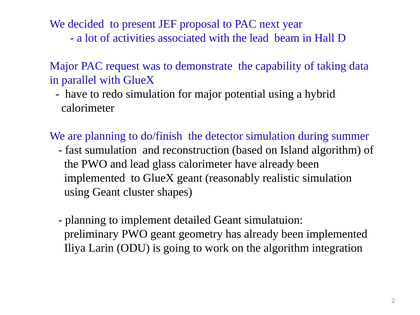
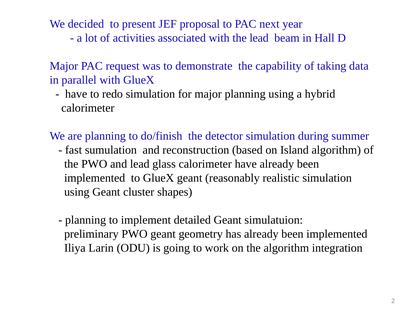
major potential: potential -> planning
